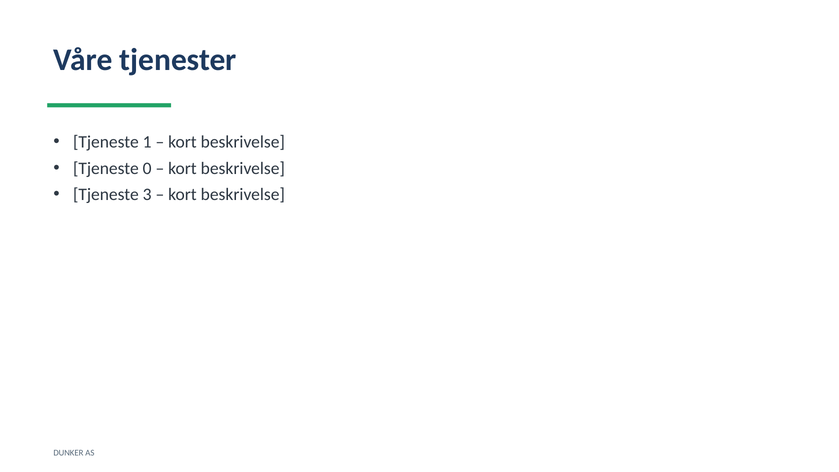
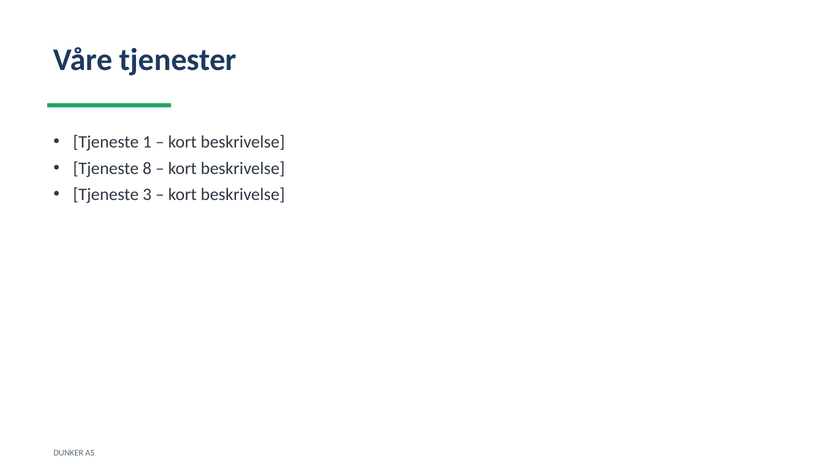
0: 0 -> 8
